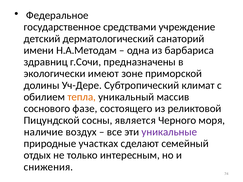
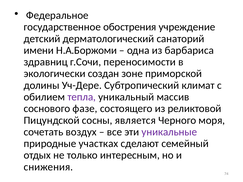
средствами: средствами -> обострения
Н.А.Методам: Н.А.Методам -> Н.А.Боржоми
предназначены: предназначены -> переносимости
имеют: имеют -> создан
тепла colour: orange -> purple
наличие: наличие -> сочетать
